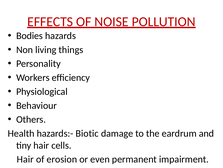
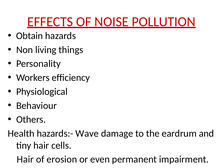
Bodies: Bodies -> Obtain
Biotic: Biotic -> Wave
